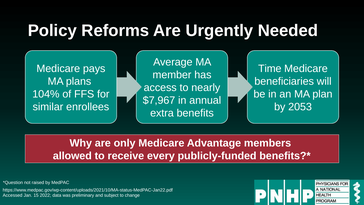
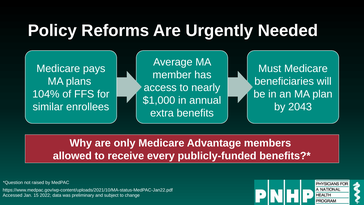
Time: Time -> Must
$7,967: $7,967 -> $1,000
2053: 2053 -> 2043
